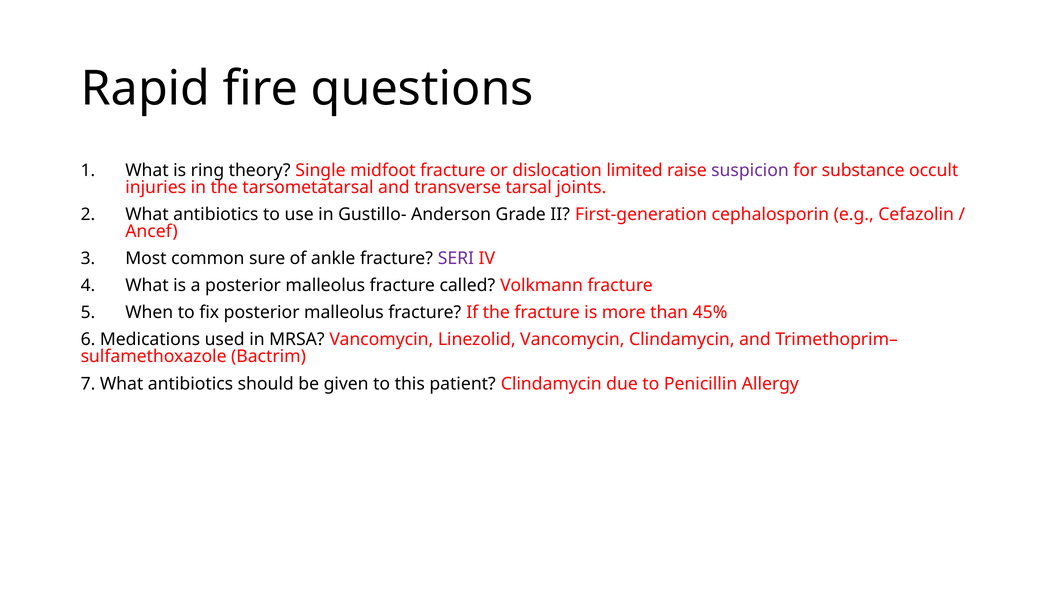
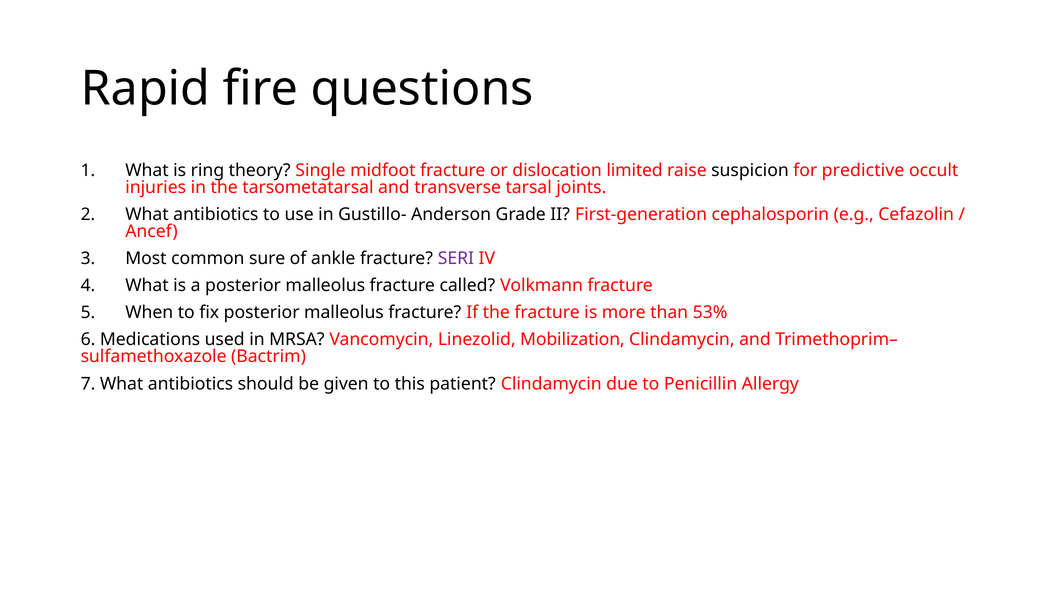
suspicion colour: purple -> black
substance: substance -> predictive
45%: 45% -> 53%
Linezolid Vancomycin: Vancomycin -> Mobilization
